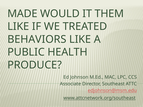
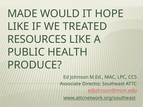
THEM: THEM -> HOPE
BEHAVIORS: BEHAVIORS -> RESOURCES
